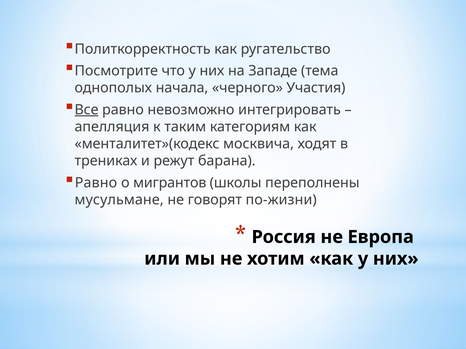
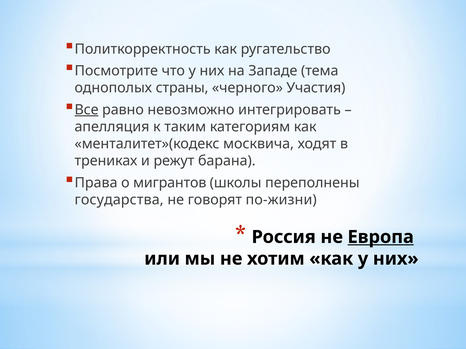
начала: начала -> страны
Равно at (96, 183): Равно -> Права
мусульмане: мусульмане -> государства
Европа underline: none -> present
